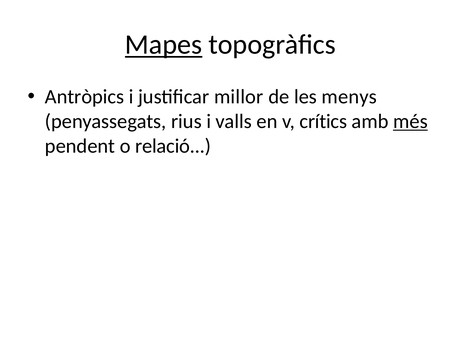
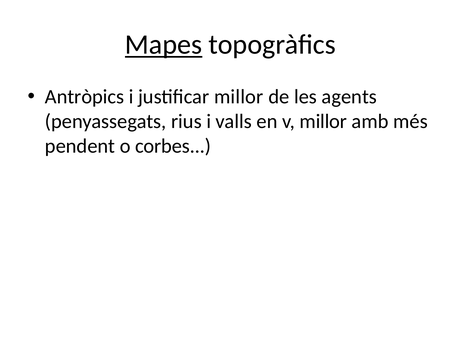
menys: menys -> agents
v crítics: crítics -> millor
més underline: present -> none
relació: relació -> corbes
